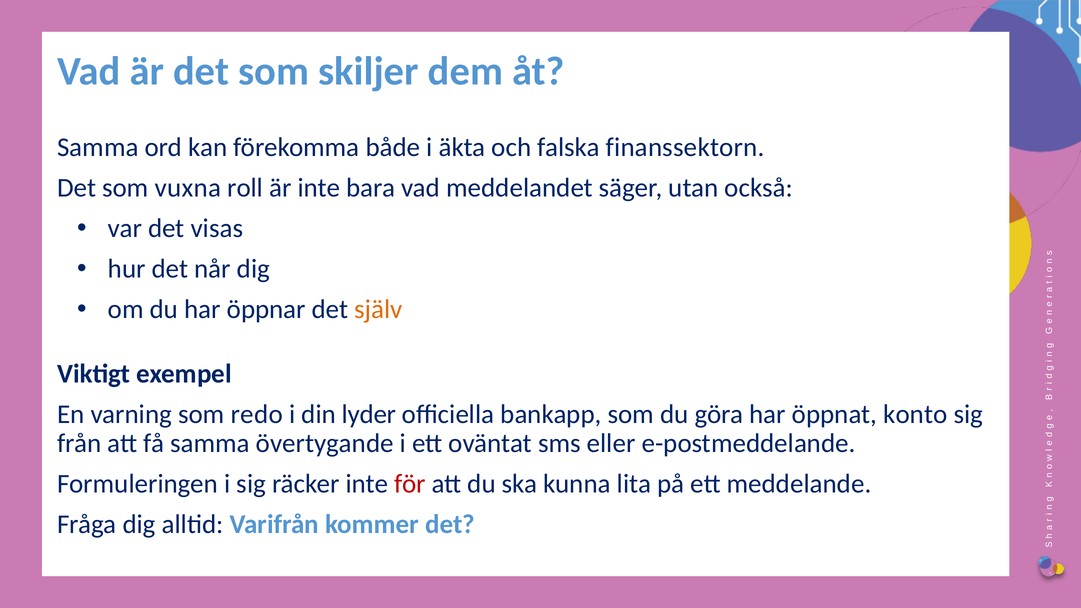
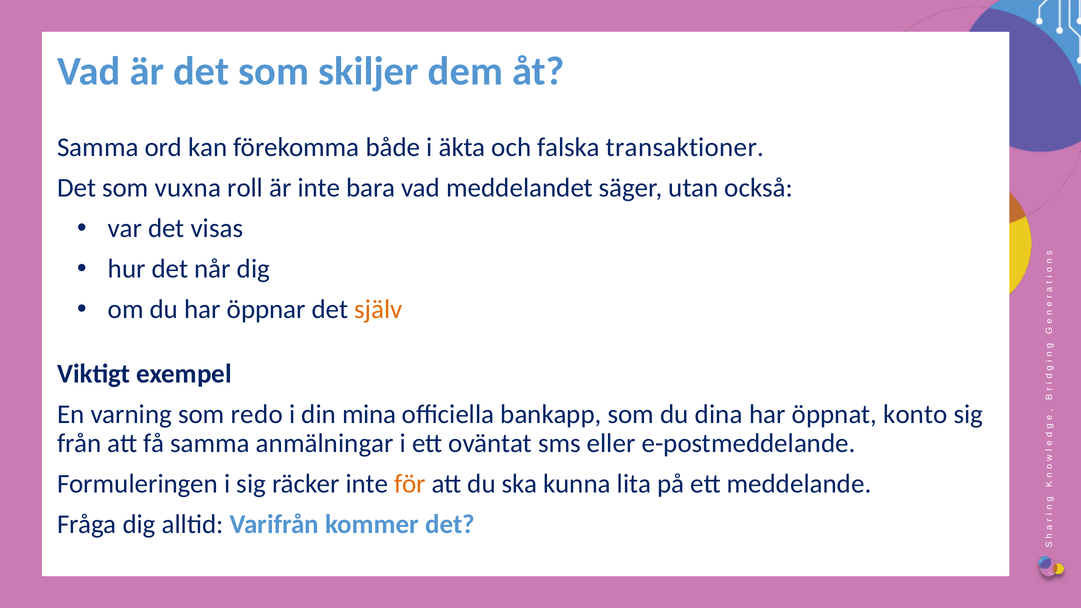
finanssektorn: finanssektorn -> transaktioner
lyder: lyder -> mina
göra: göra -> dina
övertygande: övertygande -> anmälningar
för colour: red -> orange
